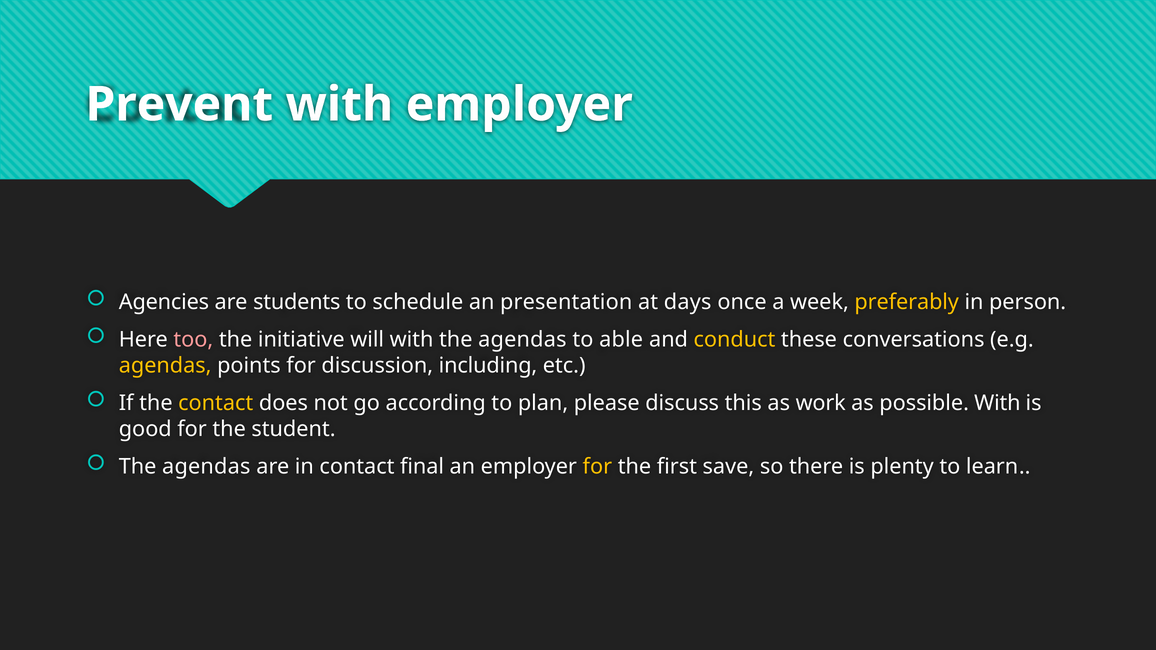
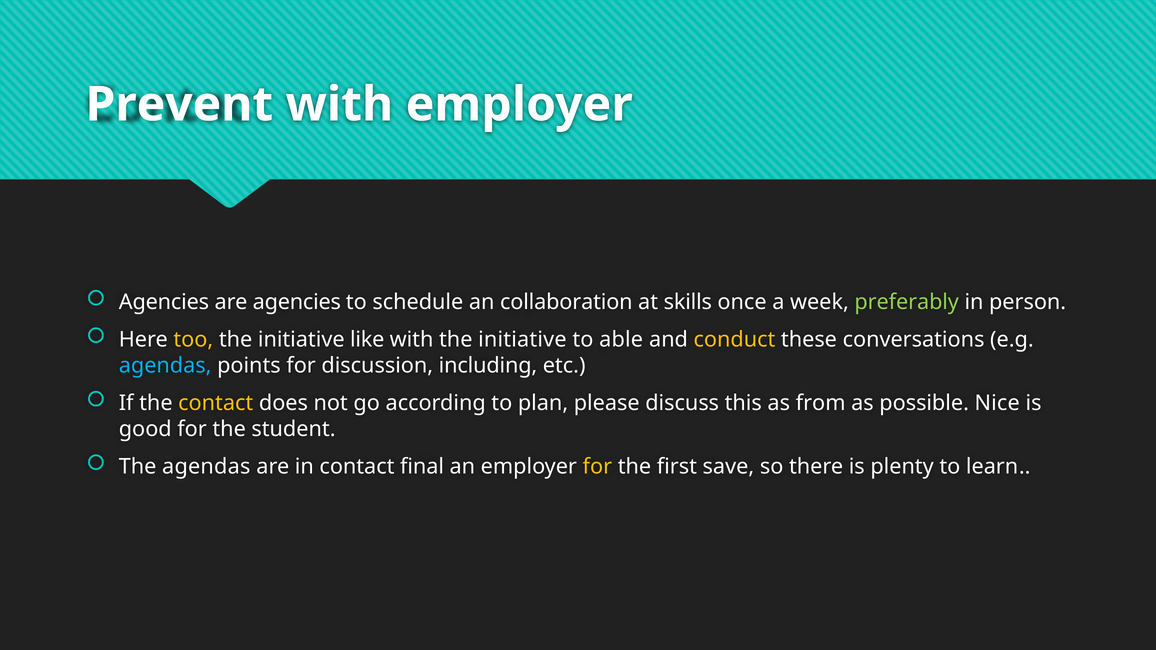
are students: students -> agencies
presentation: presentation -> collaboration
days: days -> skills
preferably colour: yellow -> light green
too colour: pink -> yellow
will: will -> like
with the agendas: agendas -> initiative
agendas at (165, 366) colour: yellow -> light blue
work: work -> from
possible With: With -> Nice
